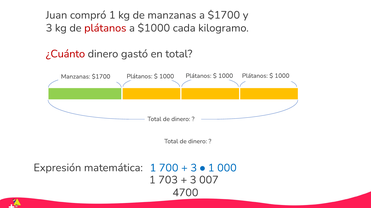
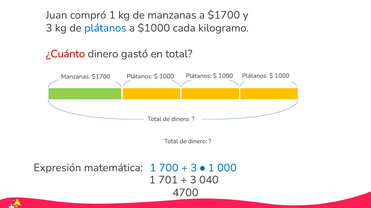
plátanos at (105, 28) colour: red -> blue
703: 703 -> 701
007: 007 -> 040
